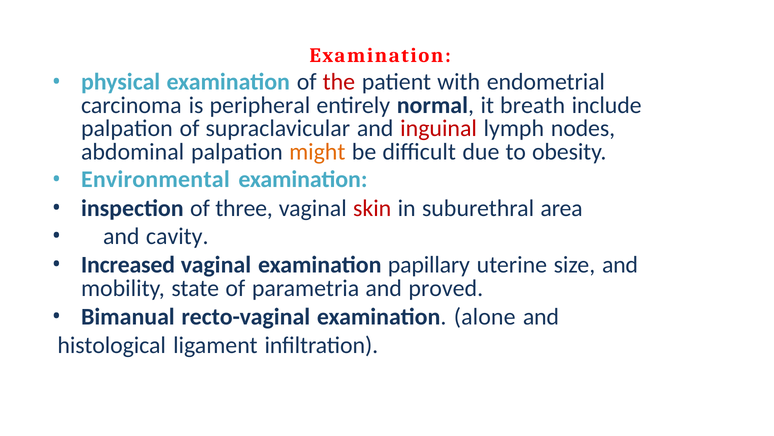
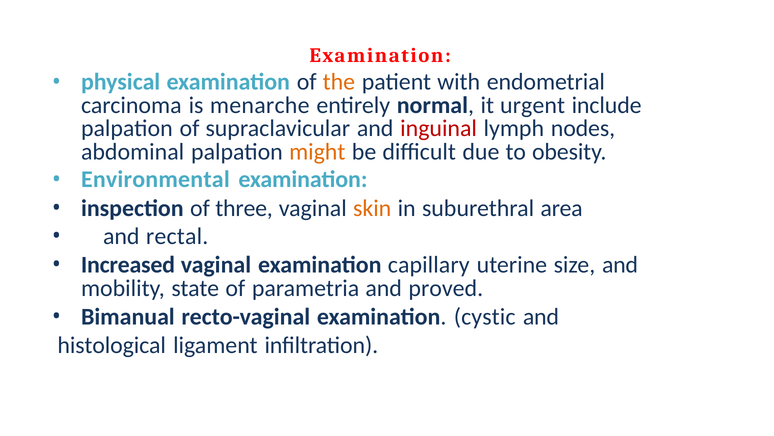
the colour: red -> orange
peripheral: peripheral -> menarche
breath: breath -> urgent
skin colour: red -> orange
cavity: cavity -> rectal
papillary: papillary -> capillary
alone: alone -> cystic
